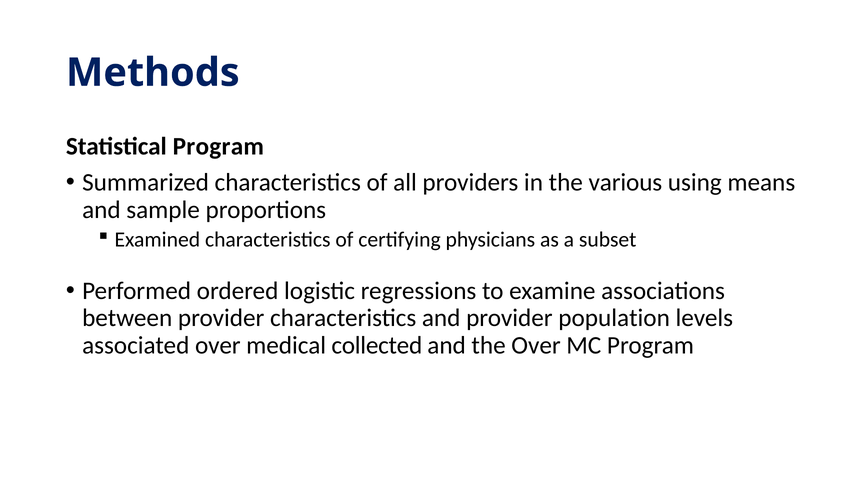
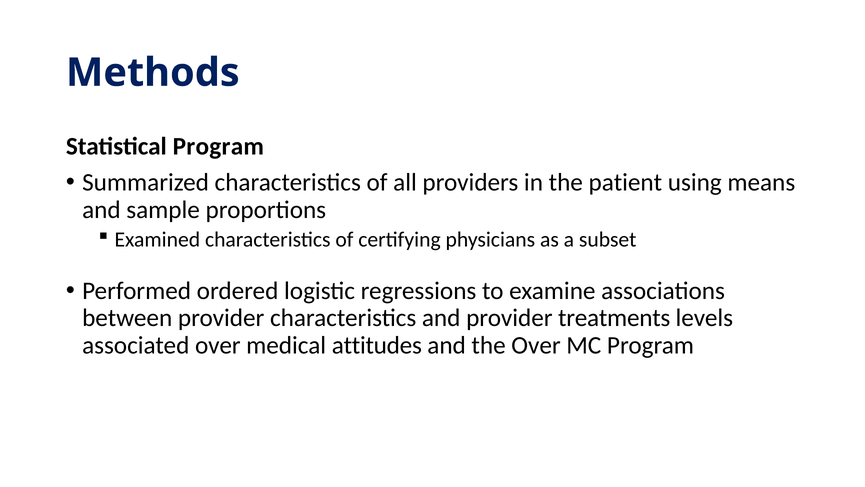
various: various -> patient
population: population -> treatments
collected: collected -> attitudes
